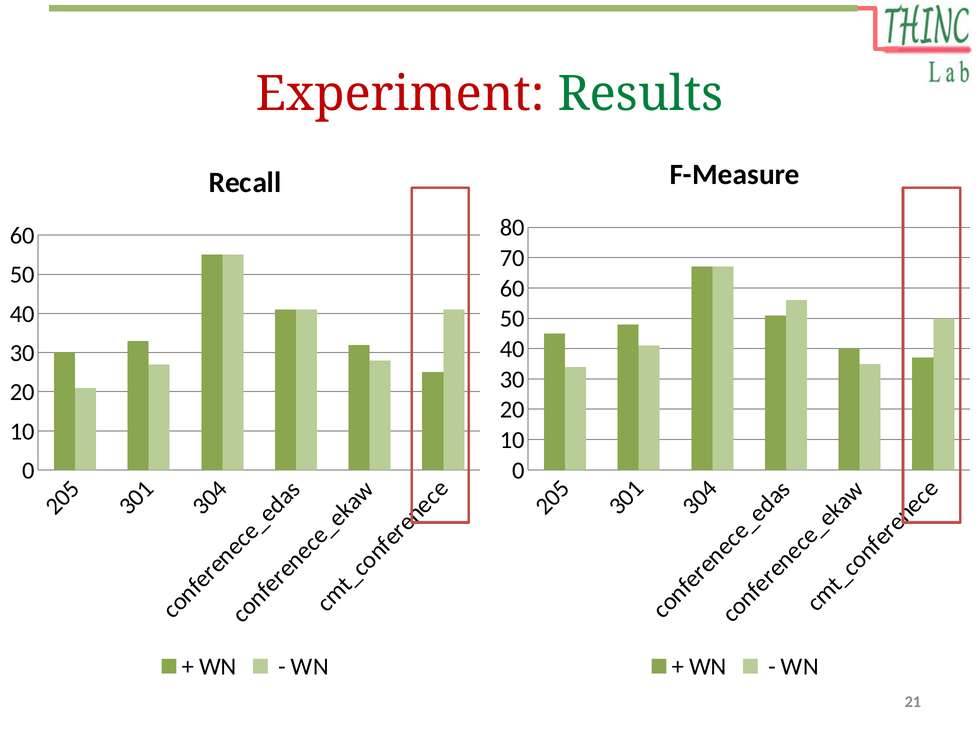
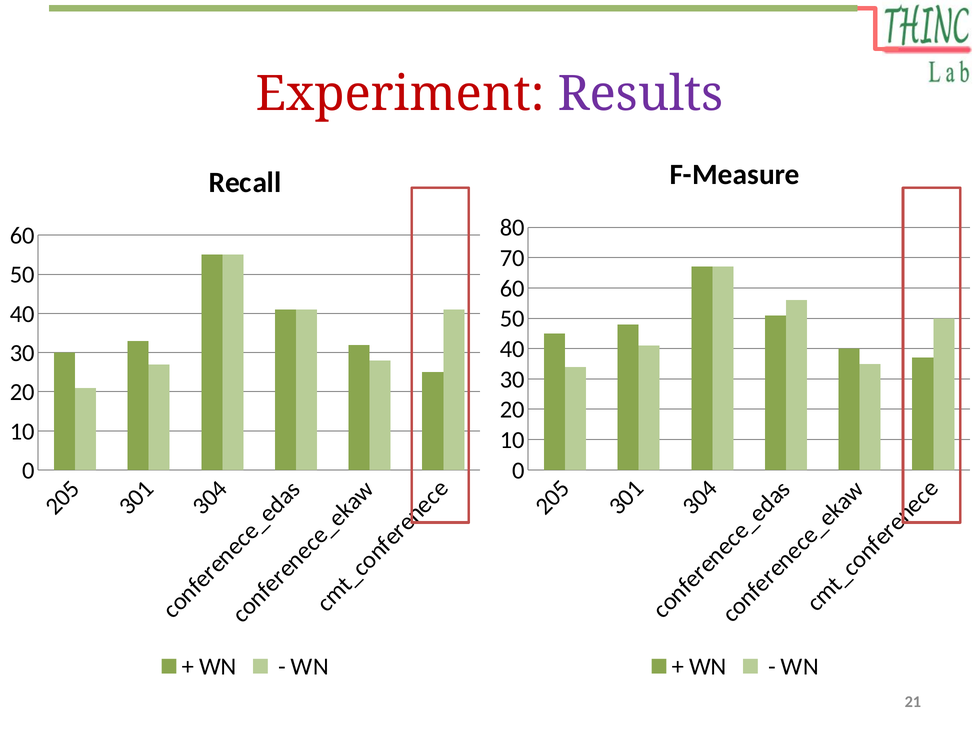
Results colour: green -> purple
